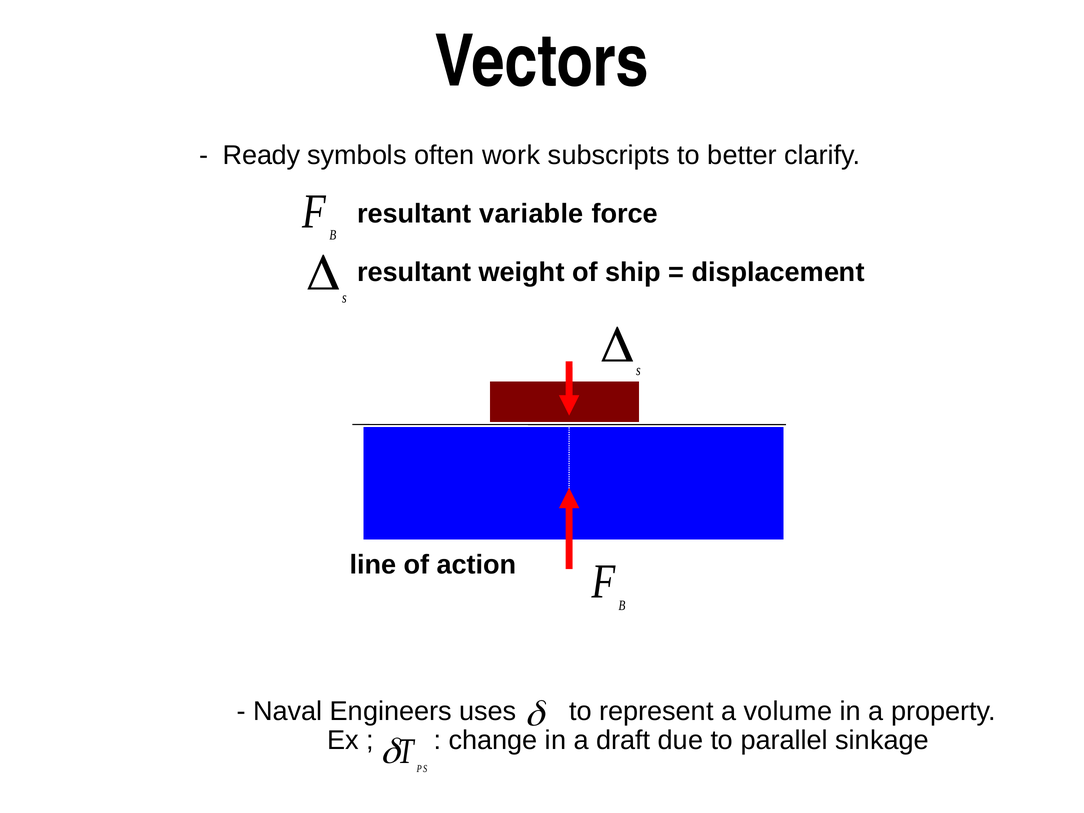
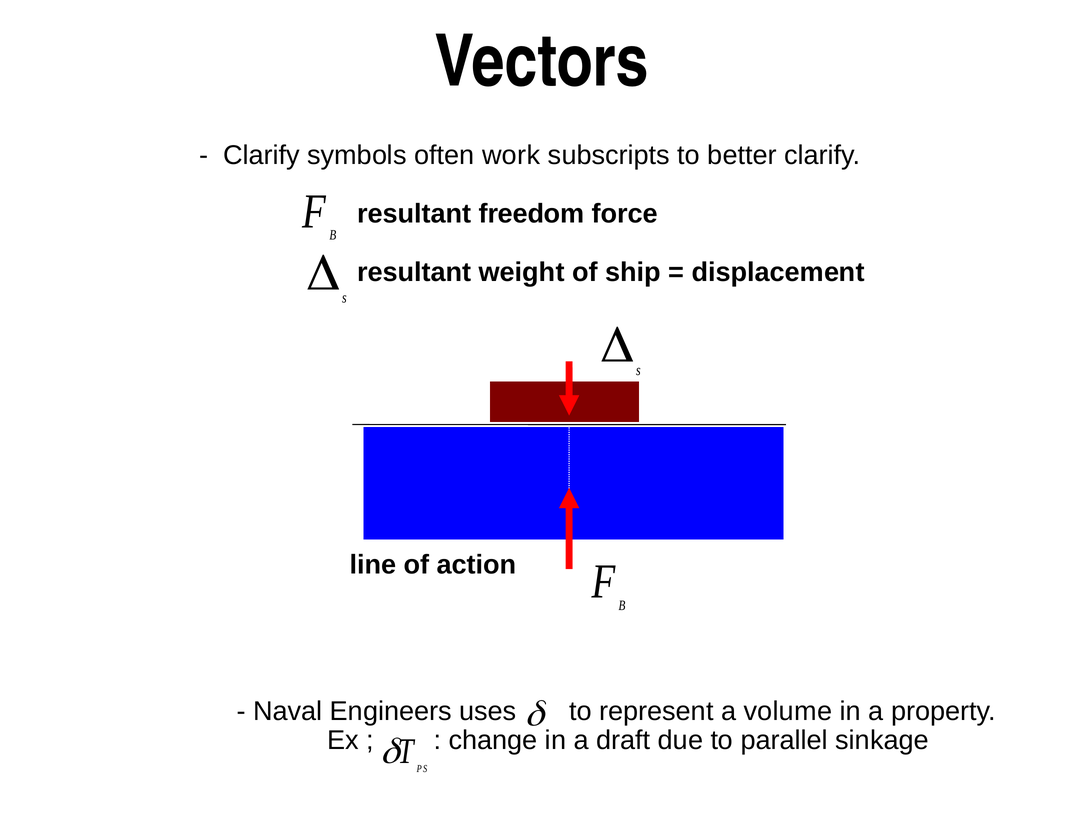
Ready at (262, 155): Ready -> Clarify
variable: variable -> freedom
